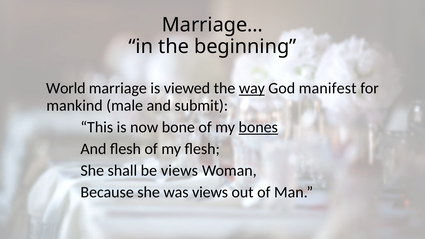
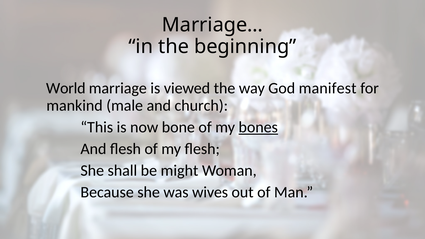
way underline: present -> none
submit: submit -> church
be views: views -> might
was views: views -> wives
